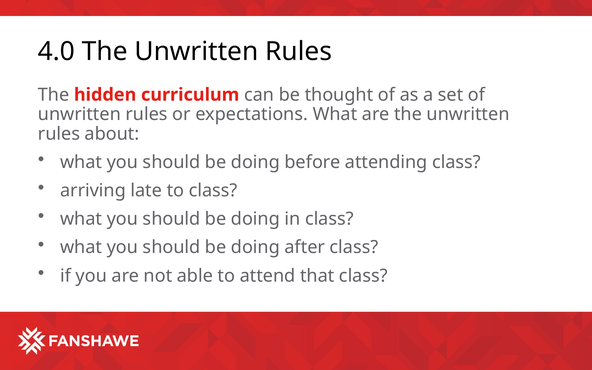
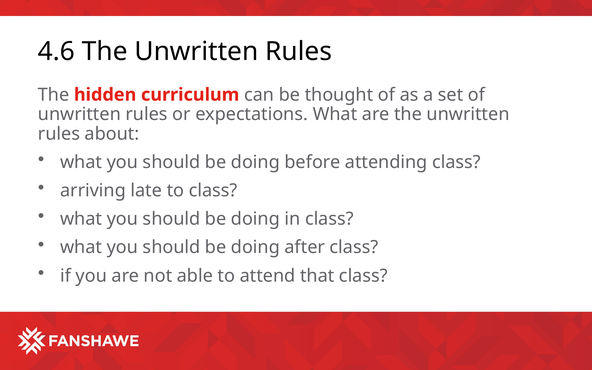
4.0: 4.0 -> 4.6
